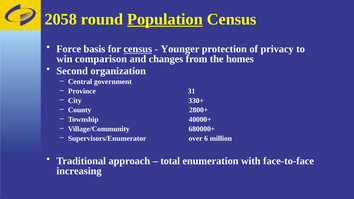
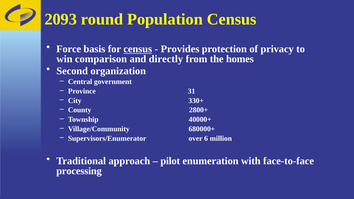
2058: 2058 -> 2093
Population underline: present -> none
Younger: Younger -> Provides
changes: changes -> directly
total: total -> pilot
increasing: increasing -> processing
